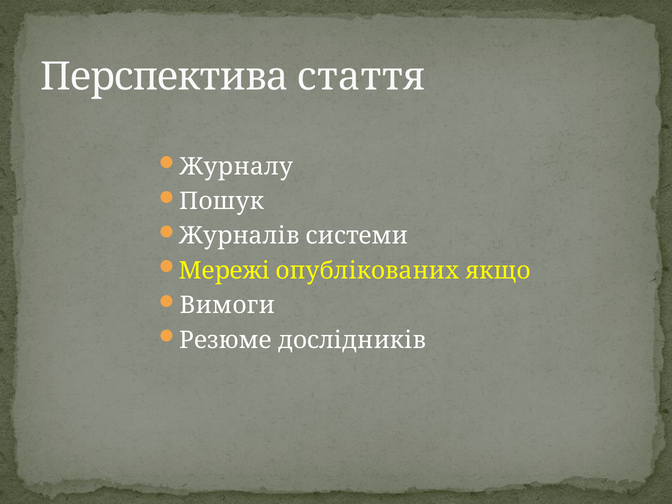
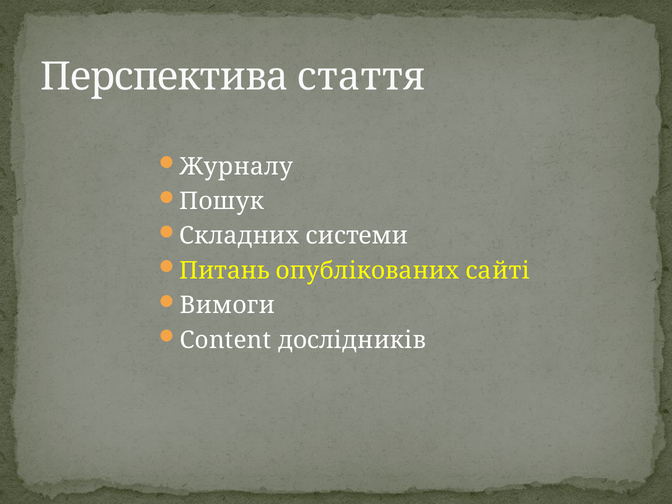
Журналів: Журналів -> Складних
Мережі: Мережі -> Питань
якщо: якщо -> сайті
Резюме: Резюме -> Content
